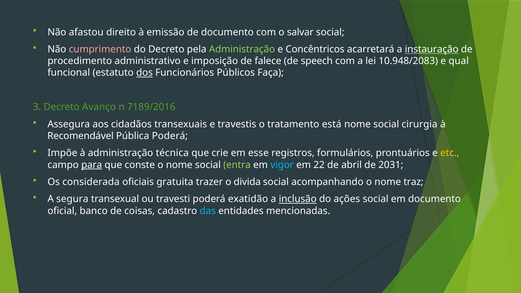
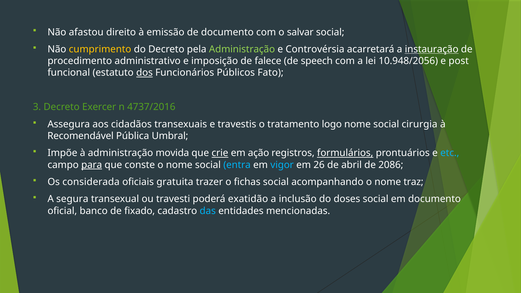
cumprimento colour: pink -> yellow
Concêntricos: Concêntricos -> Controvérsia
10.948/2083: 10.948/2083 -> 10.948/2056
qual: qual -> post
Faça: Faça -> Fato
Avanço: Avanço -> Exercer
7189/2016: 7189/2016 -> 4737/2016
está: está -> logo
Pública Poderá: Poderá -> Umbral
técnica: técnica -> movida
crie underline: none -> present
esse: esse -> ação
formulários underline: none -> present
etc colour: yellow -> light blue
entra colour: light green -> light blue
22: 22 -> 26
2031: 2031 -> 2086
divida: divida -> fichas
inclusão underline: present -> none
ações: ações -> doses
coisas: coisas -> fixado
